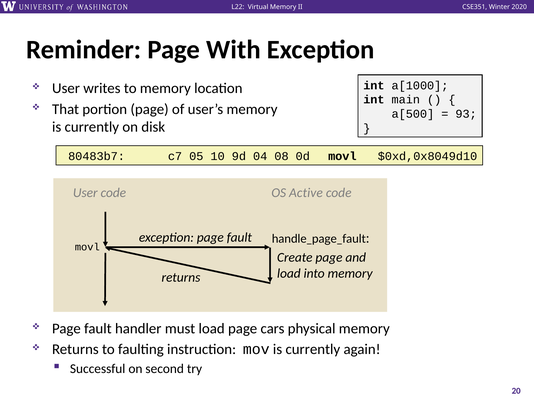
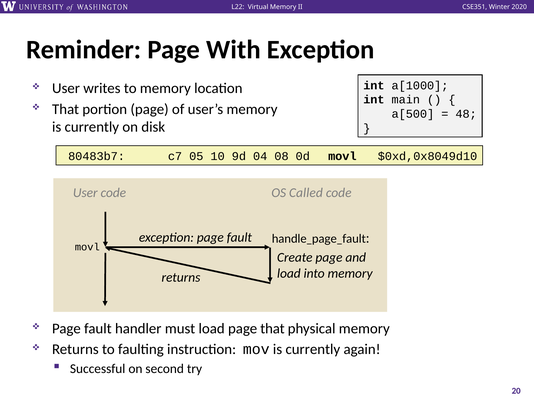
93: 93 -> 48
Active: Active -> Called
page cars: cars -> that
